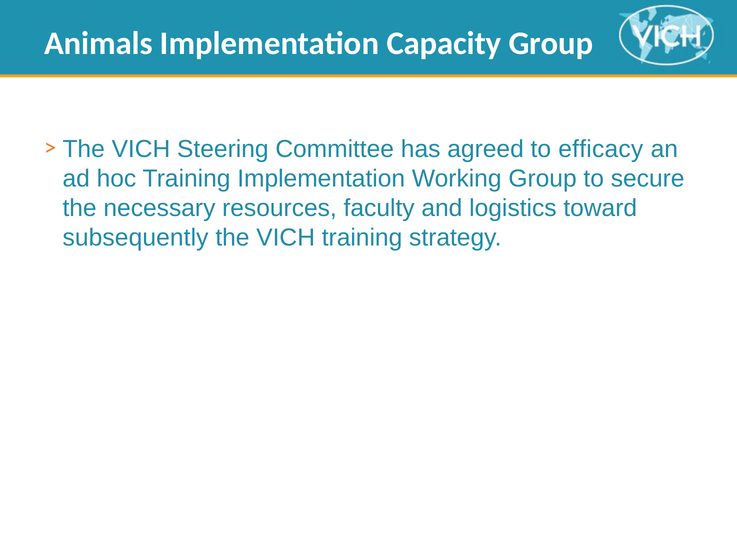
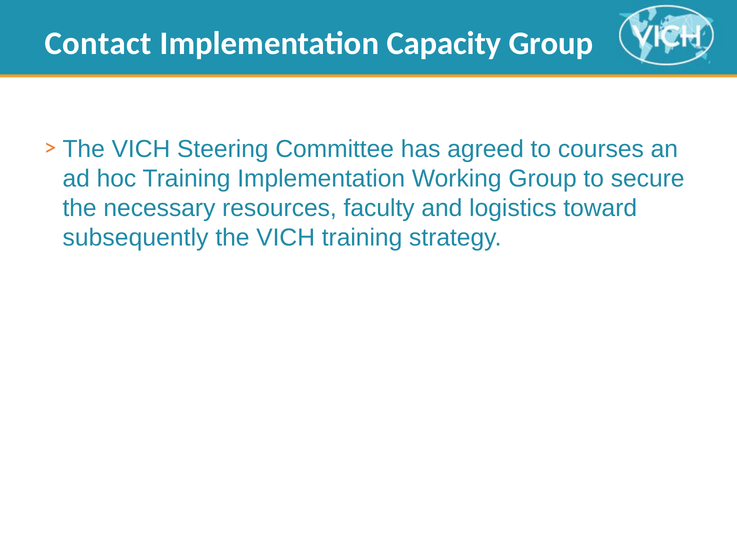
Animals: Animals -> Contact
efficacy: efficacy -> courses
